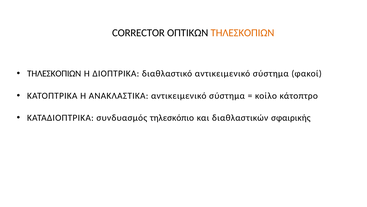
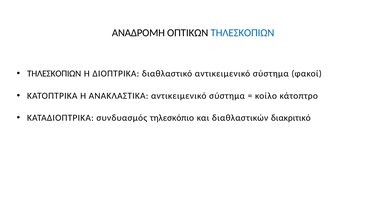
CORRECTOR: CORRECTOR -> ΑΝΑΔΡΟΜΗ
ΤΗΛΕΣΚΟΠΙΩΝ at (242, 33) colour: orange -> blue
σφαιρικής: σφαιρικής -> διακριτικό
